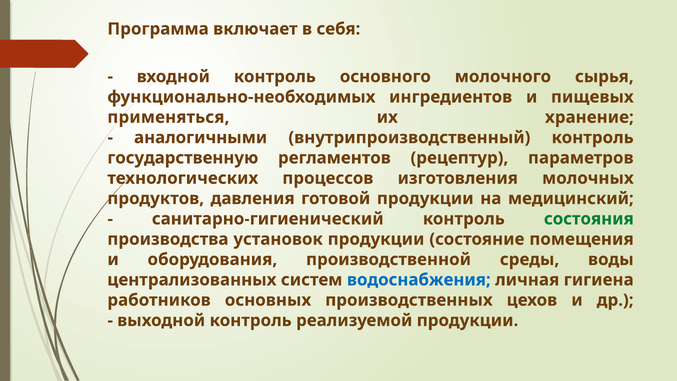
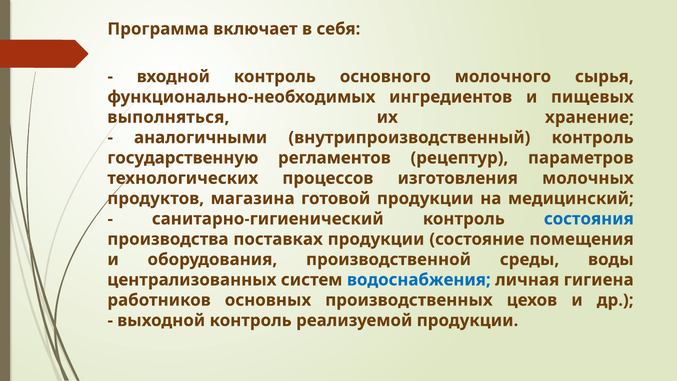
применяться: применяться -> выполняться
давления: давления -> магазина
состояния colour: green -> blue
установок: установок -> поставках
